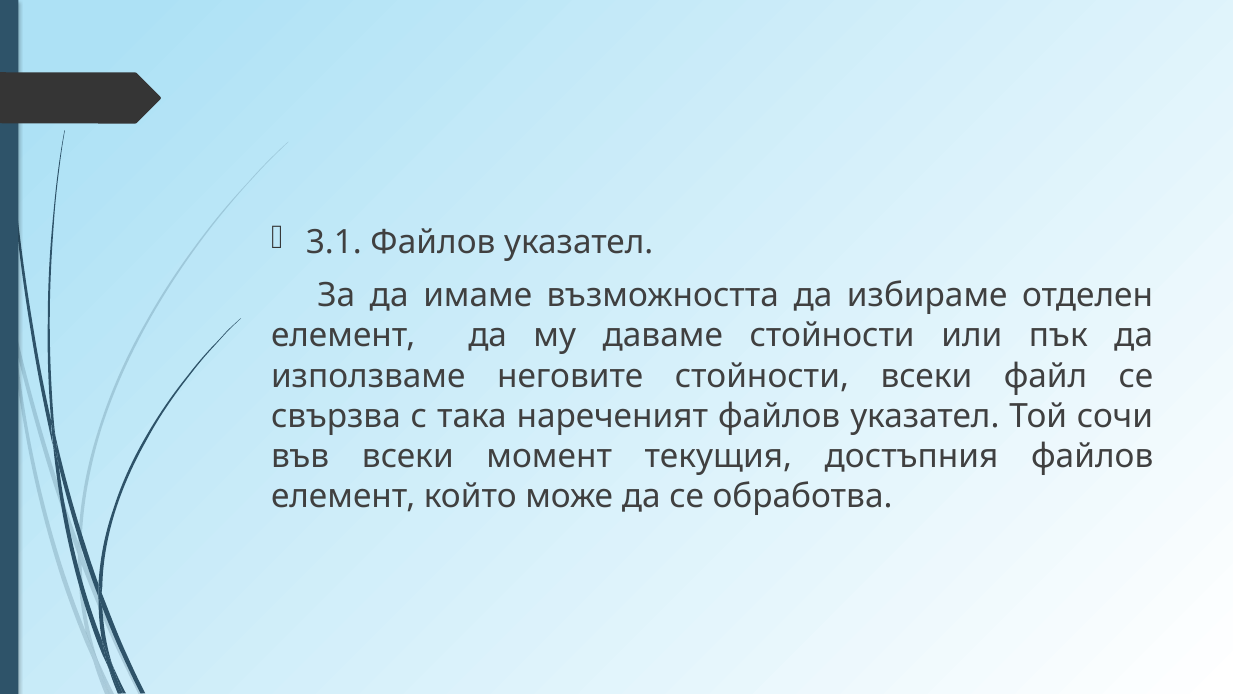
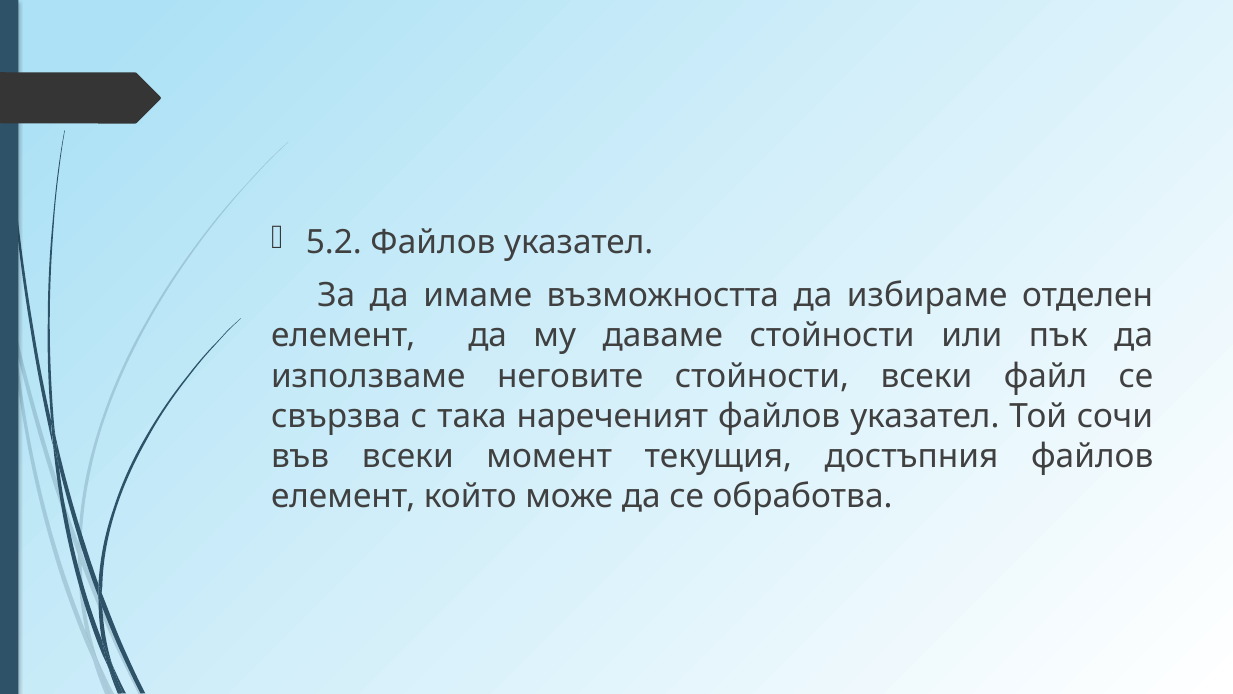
3.1: 3.1 -> 5.2
